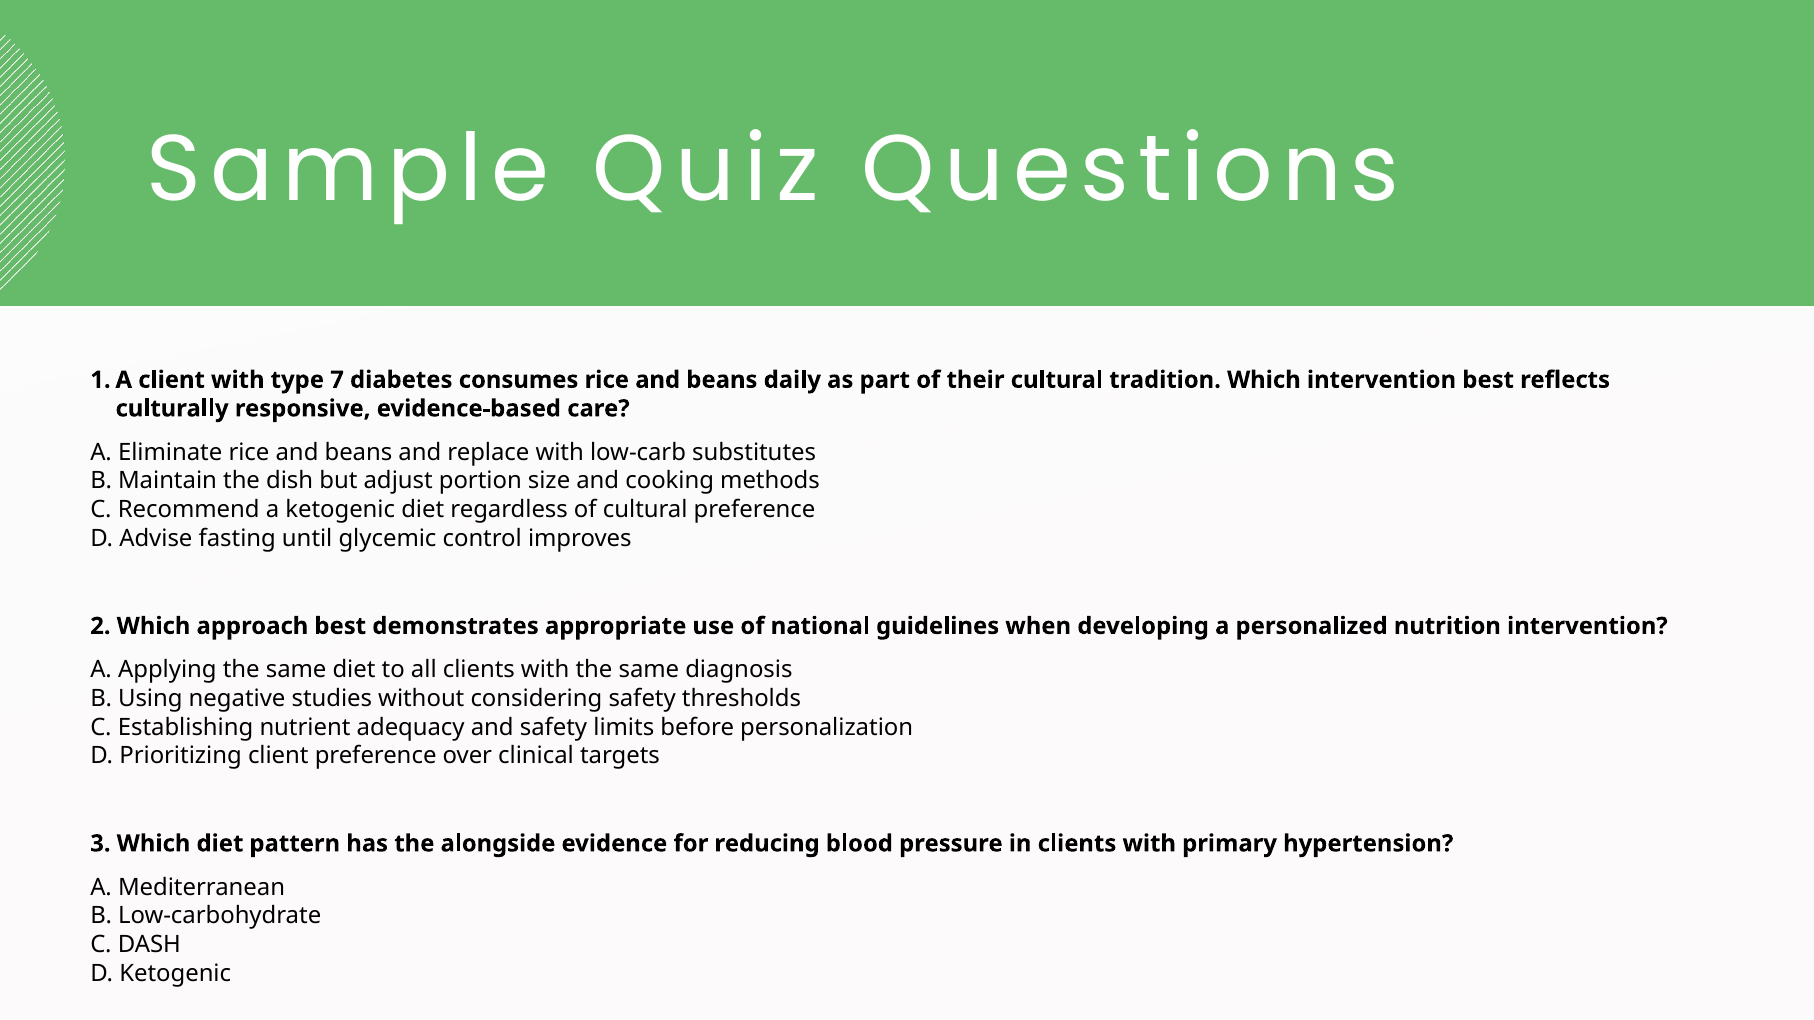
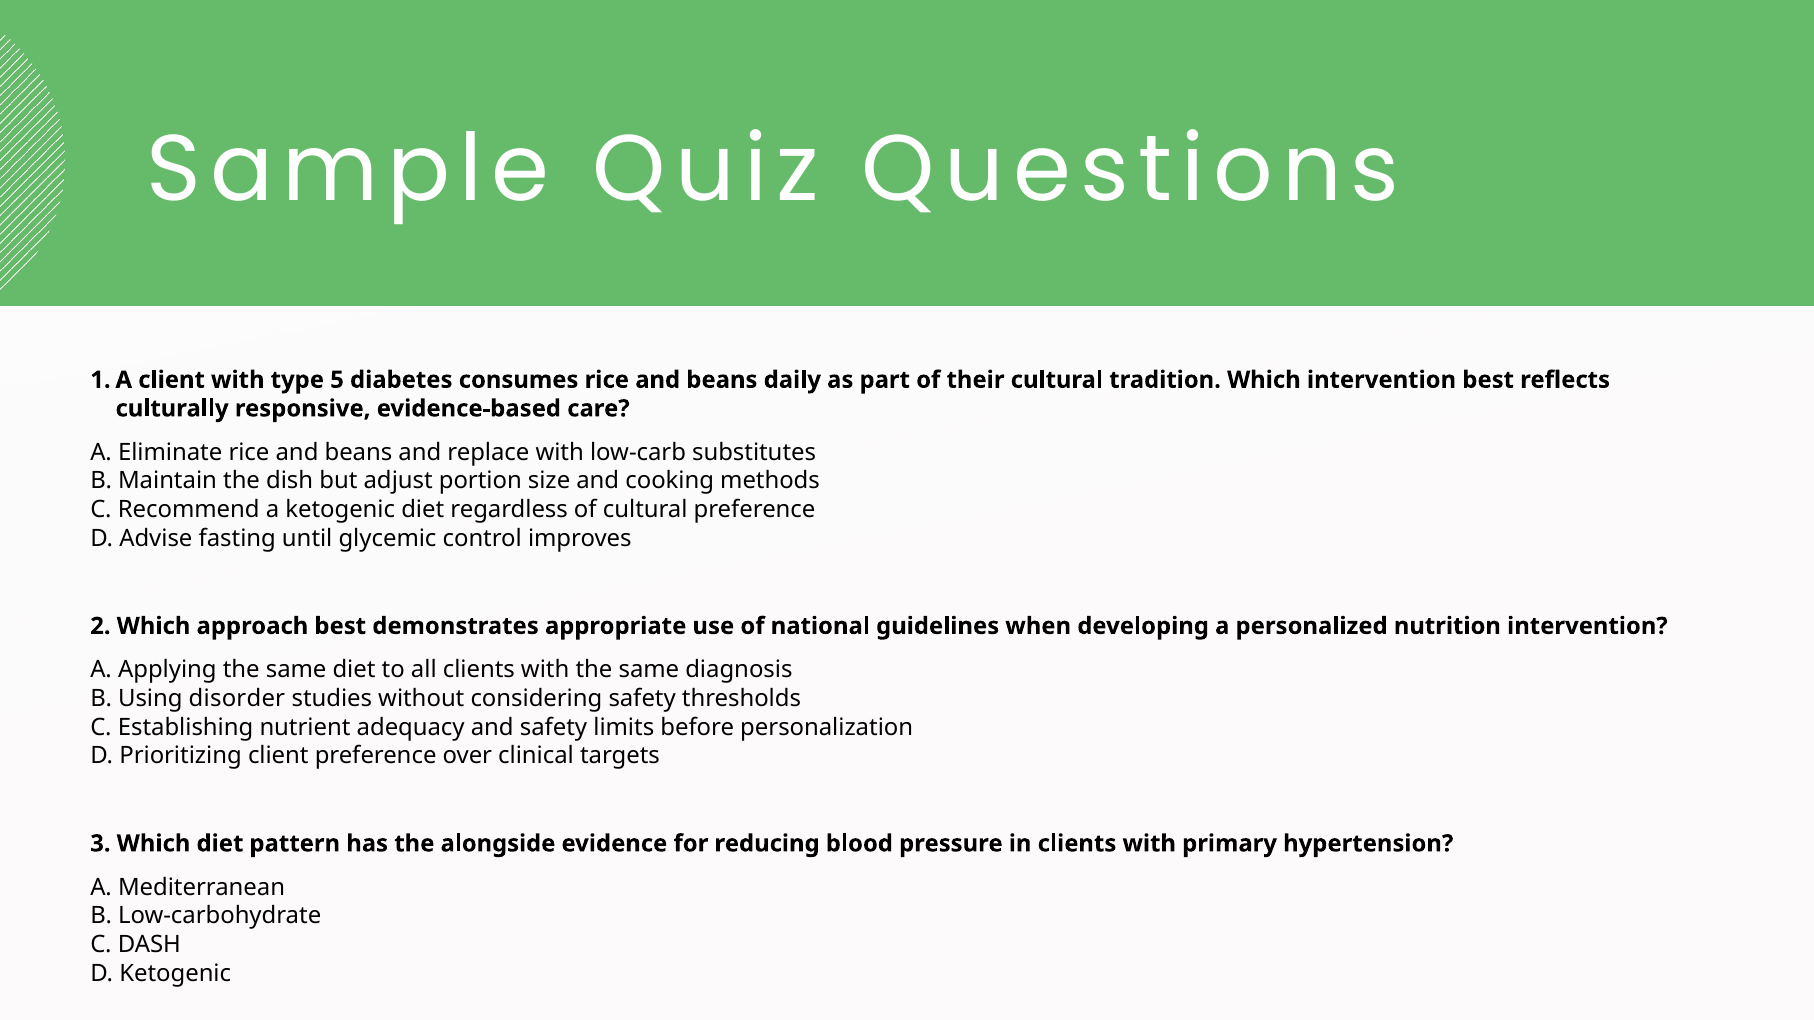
7: 7 -> 5
negative: negative -> disorder
